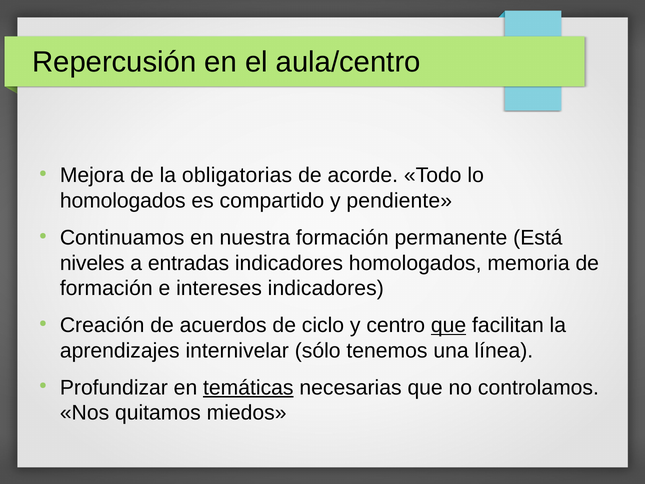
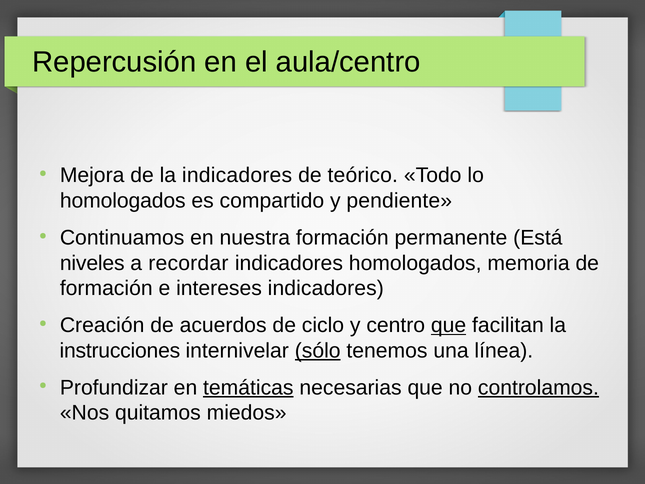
la obligatorias: obligatorias -> indicadores
acorde: acorde -> teórico
entradas: entradas -> recordar
aprendizajes: aprendizajes -> instrucciones
sólo underline: none -> present
controlamos underline: none -> present
